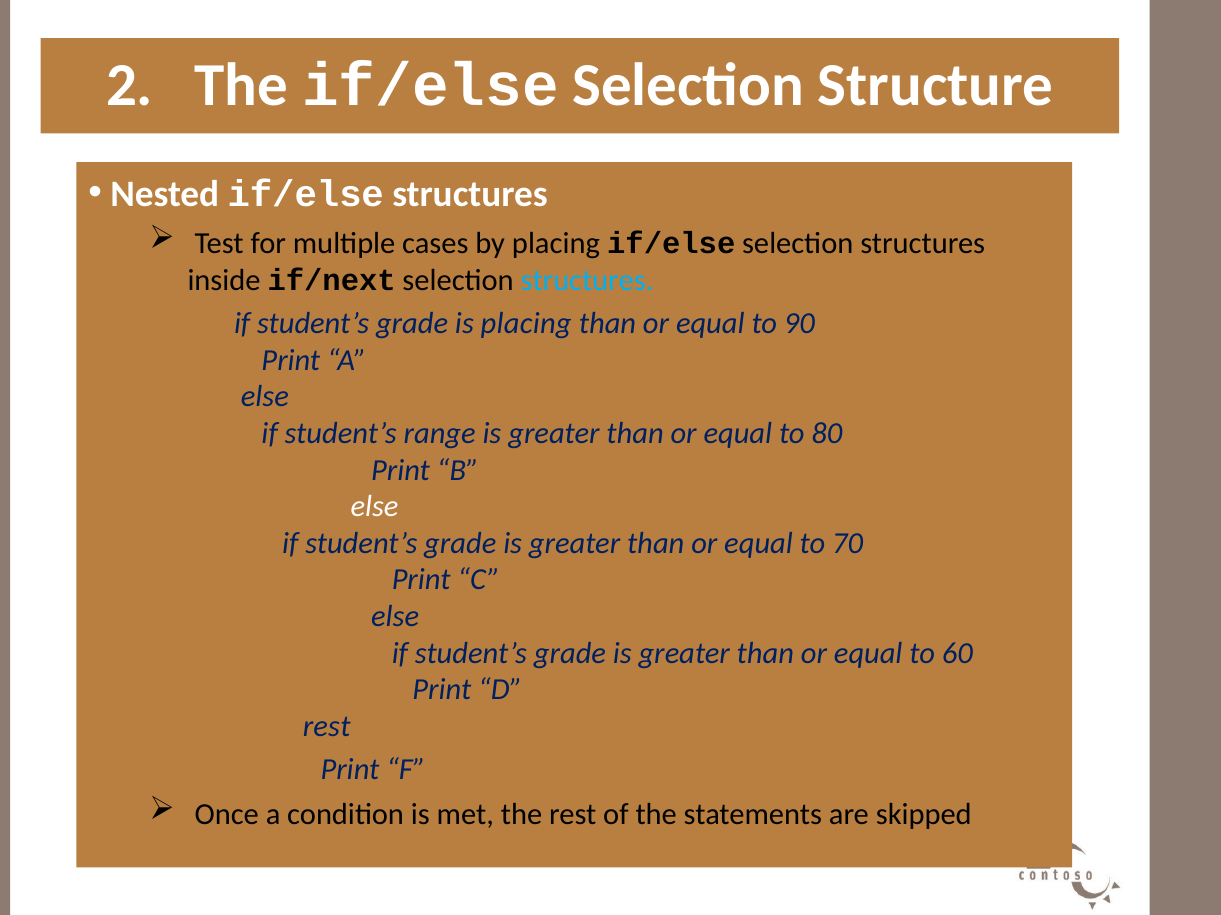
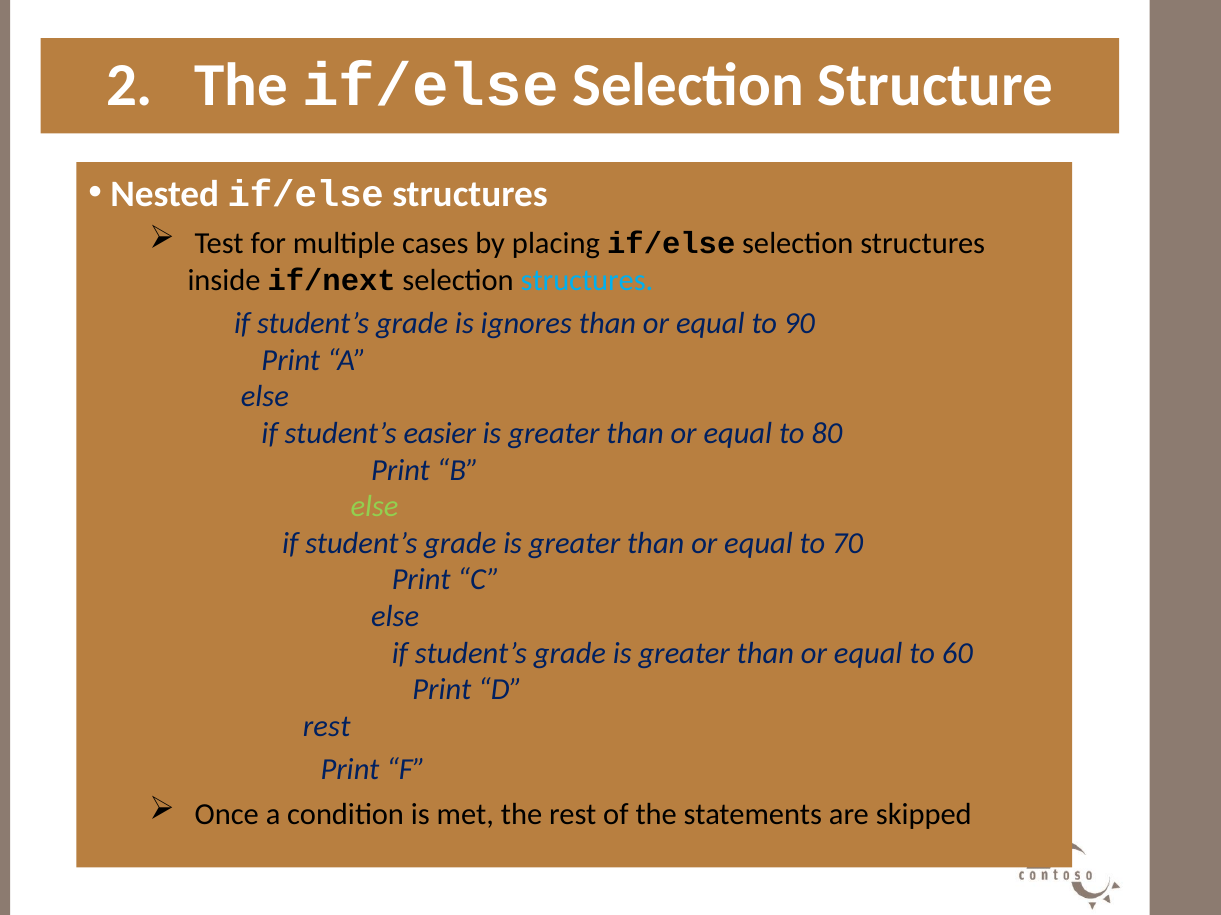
is placing: placing -> ignores
range: range -> easier
else at (375, 507) colour: white -> light green
